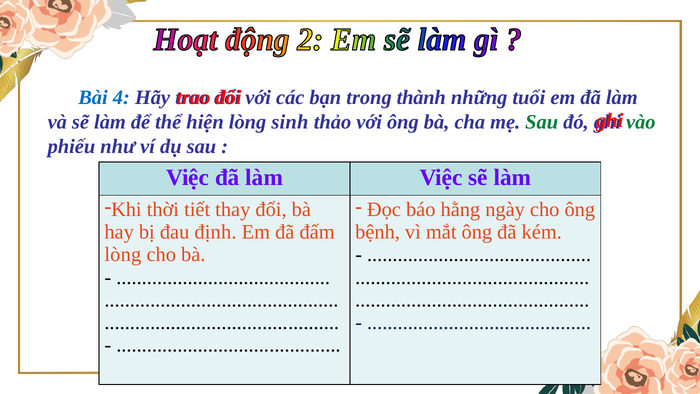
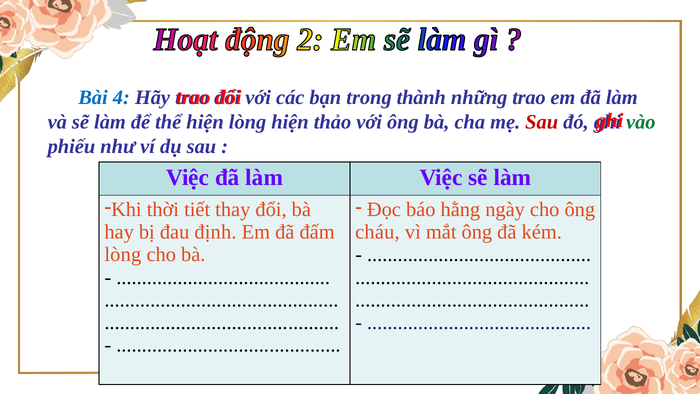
những tuổi: tuổi -> trao
lòng sinh: sinh -> hiện
Sau at (542, 122) colour: green -> red
bệnh: bệnh -> cháu
